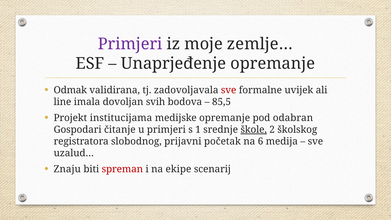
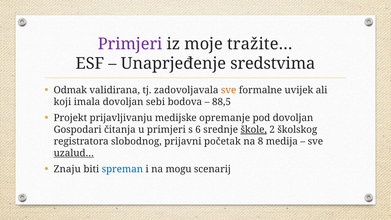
zemlje…: zemlje… -> tražite…
Unaprjeđenje opremanje: opremanje -> sredstvima
sve at (229, 90) colour: red -> orange
line: line -> koji
svih: svih -> sebi
85,5: 85,5 -> 88,5
institucijama: institucijama -> prijavljivanju
pod odabran: odabran -> dovoljan
čitanje: čitanje -> čitanja
1: 1 -> 6
6: 6 -> 8
uzalud… underline: none -> present
spreman colour: red -> blue
ekipe: ekipe -> mogu
